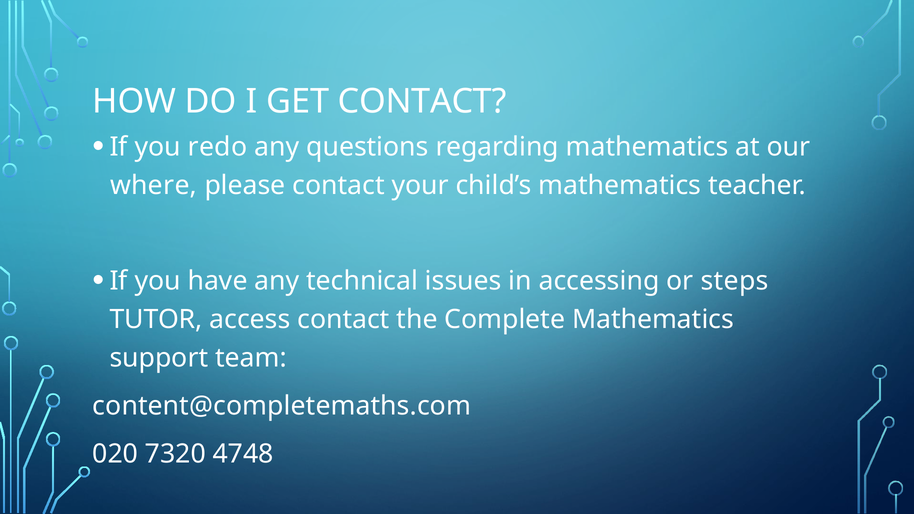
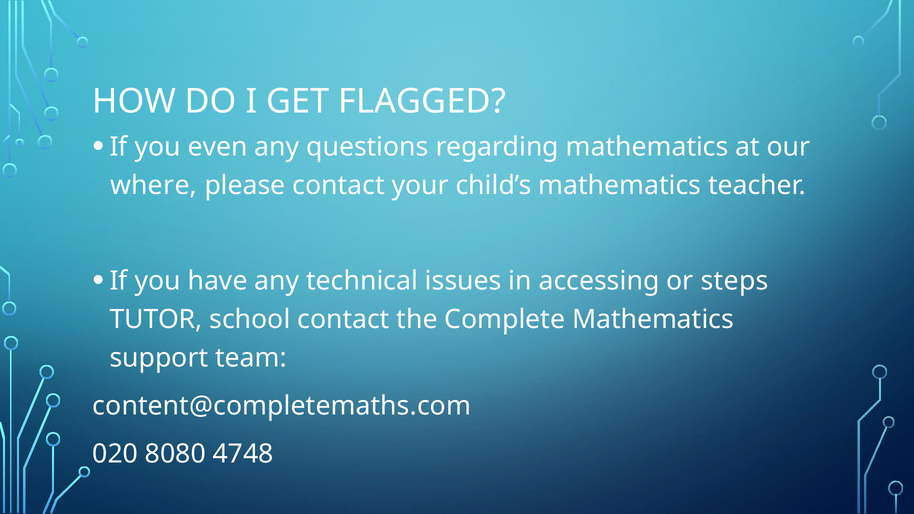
GET CONTACT: CONTACT -> FLAGGED
redo: redo -> even
access: access -> school
7320: 7320 -> 8080
